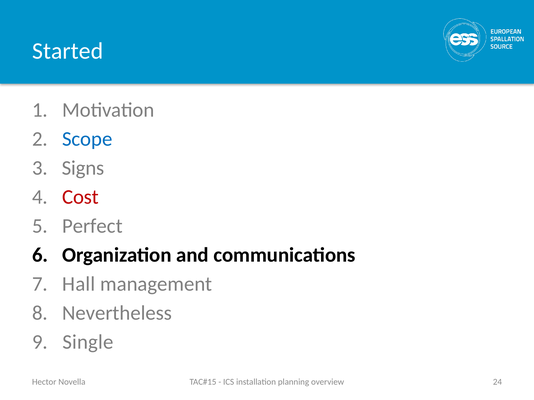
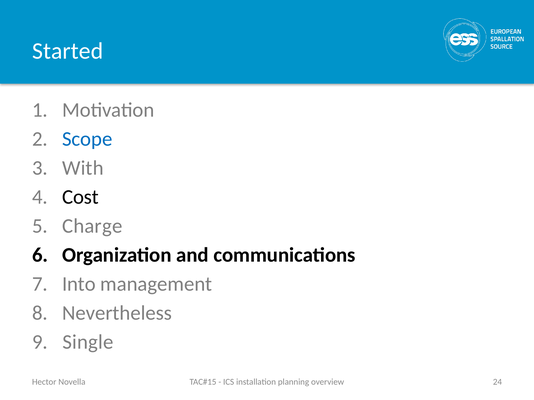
Signs: Signs -> With
Cost colour: red -> black
Perfect: Perfect -> Charge
Hall: Hall -> Into
